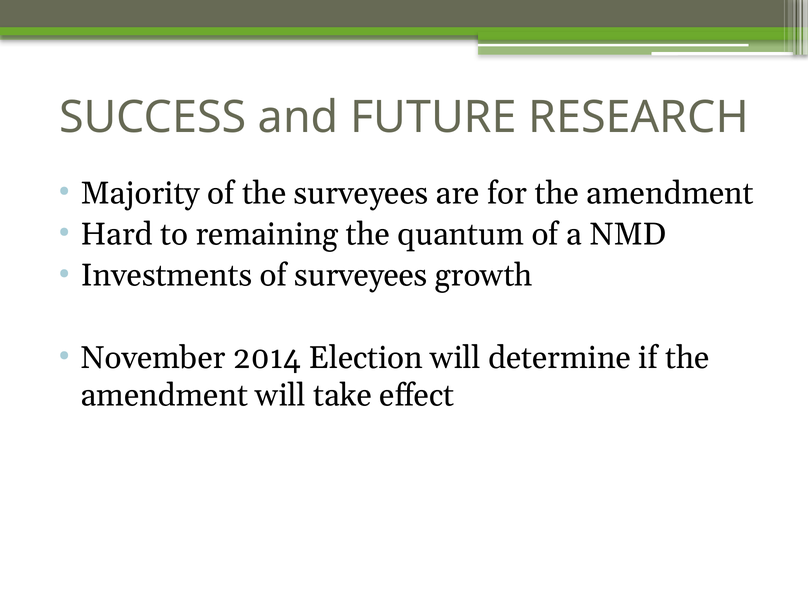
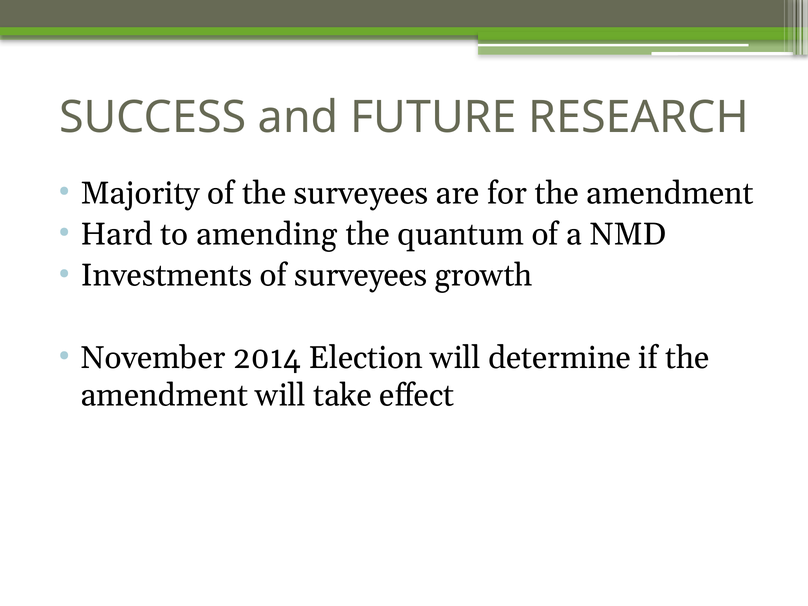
remaining: remaining -> amending
